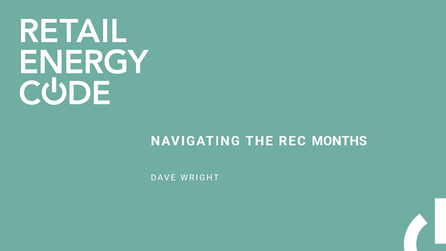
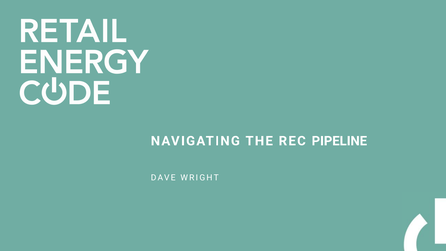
MONTHS: MONTHS -> PIPELINE
